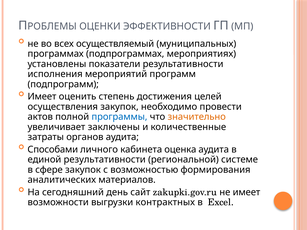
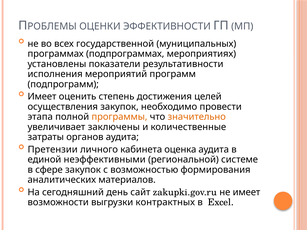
осуществляемый: осуществляемый -> государственной
актов: актов -> этапа
программы colour: blue -> orange
Способами: Способами -> Претензии
единой результативности: результативности -> неэффективными
